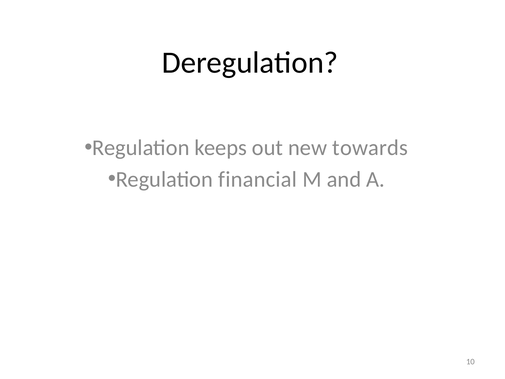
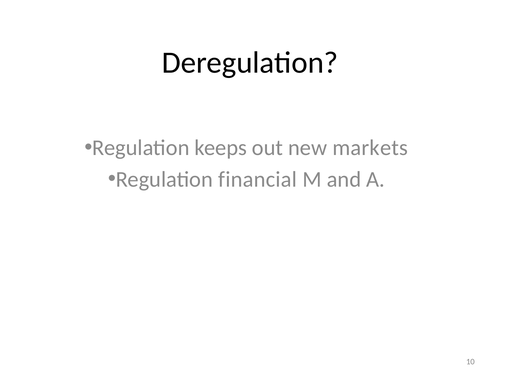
towards: towards -> markets
